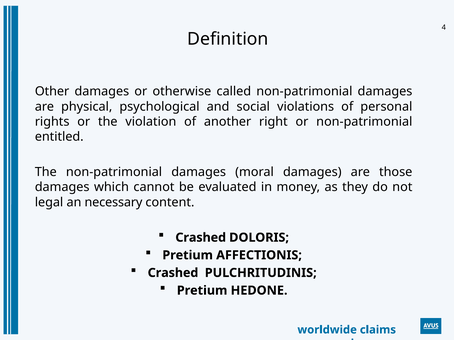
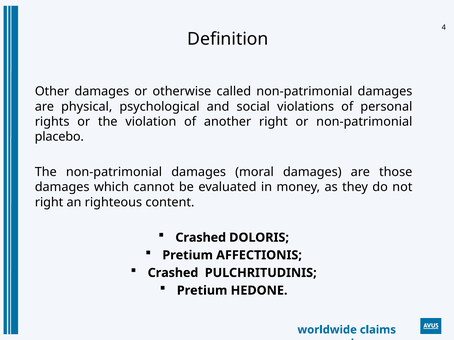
entitled: entitled -> placebo
legal at (49, 203): legal -> right
necessary: necessary -> righteous
